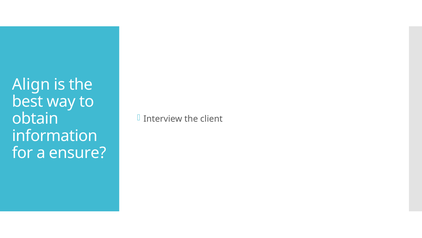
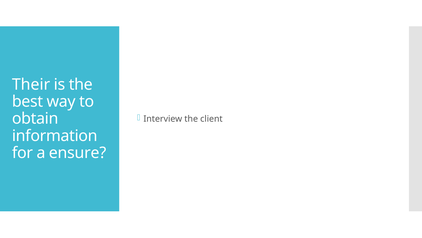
Align: Align -> Their
